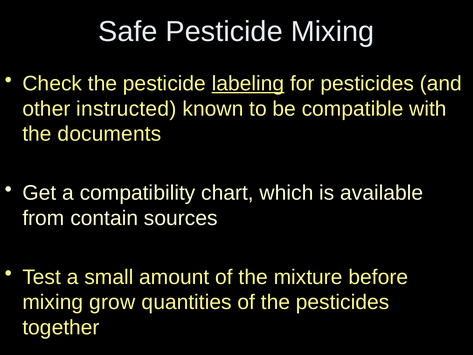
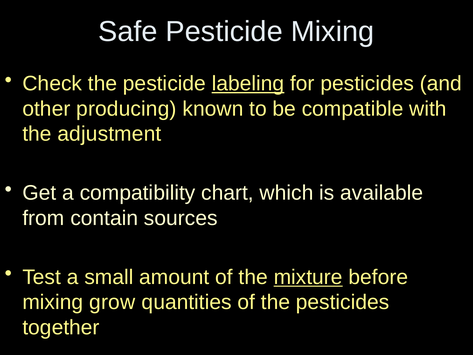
instructed: instructed -> producing
documents: documents -> adjustment
mixture underline: none -> present
